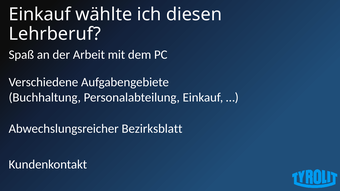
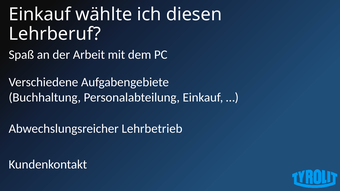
Bezirksblatt: Bezirksblatt -> Lehrbetrieb
